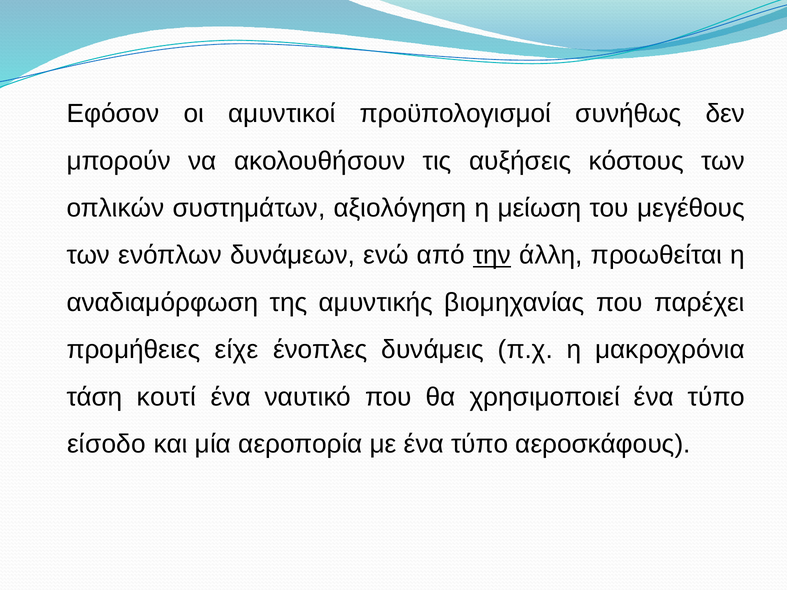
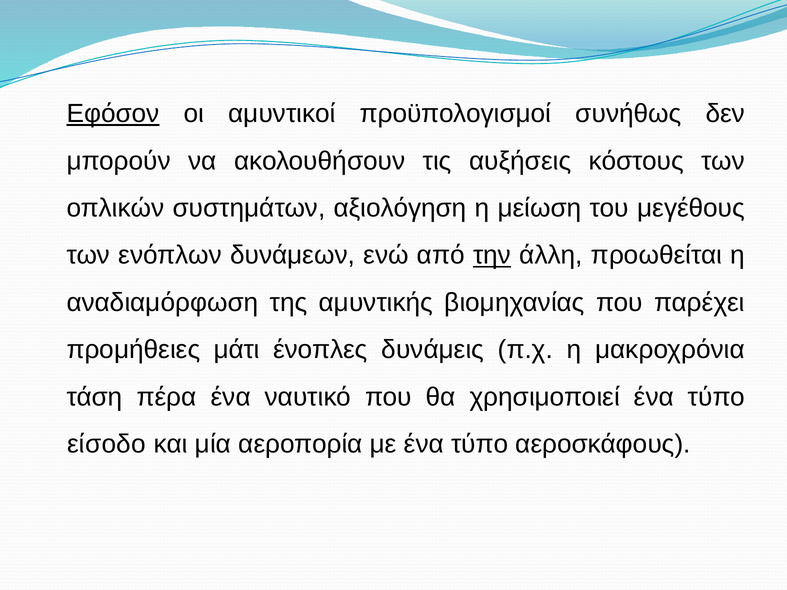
Εφόσον underline: none -> present
είχε: είχε -> μάτι
κουτί: κουτί -> πέρα
